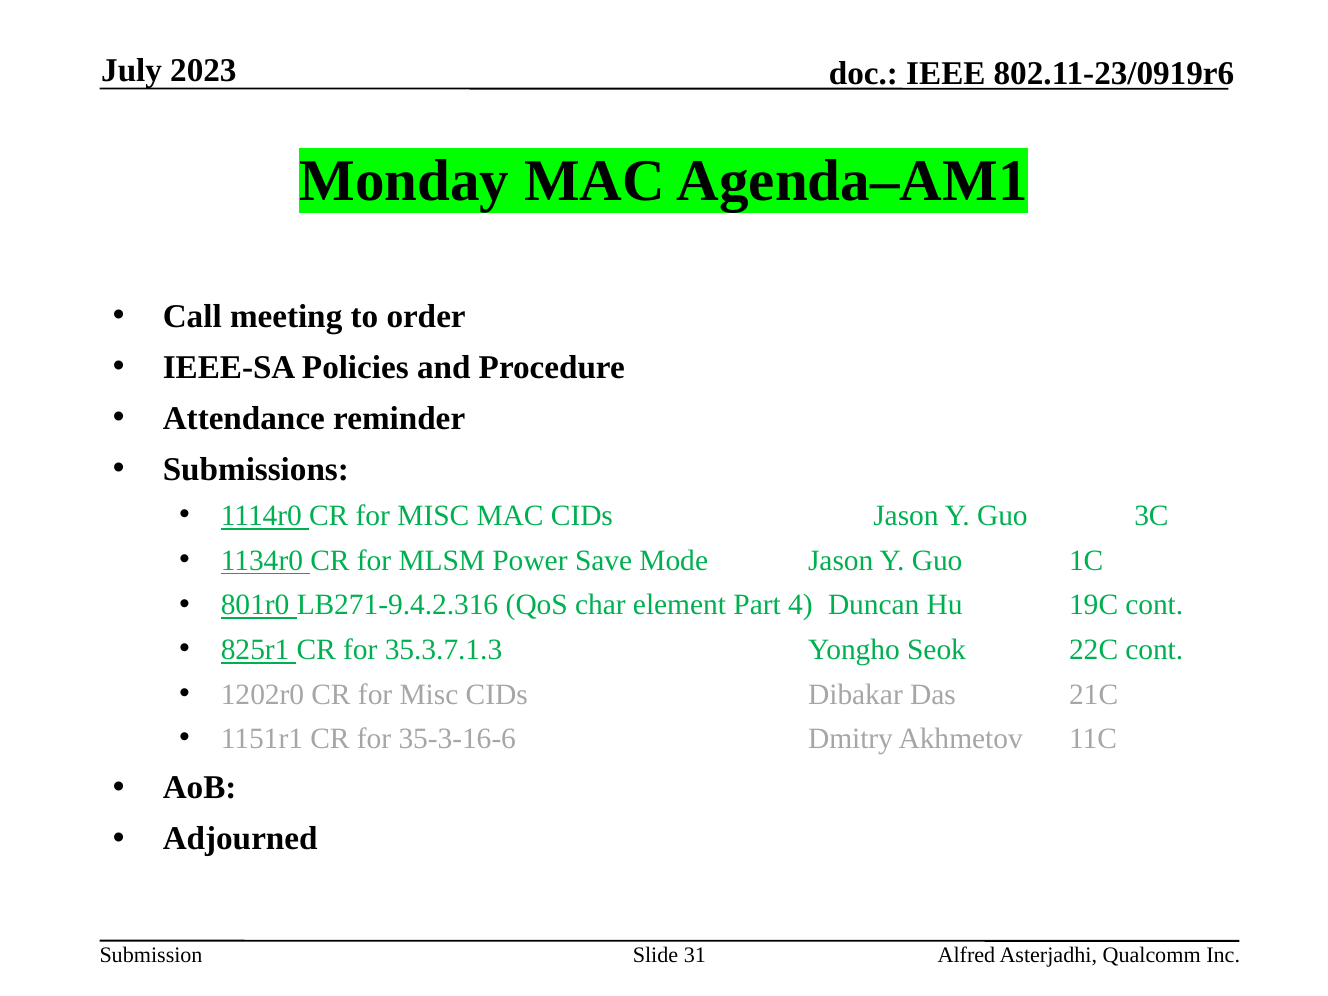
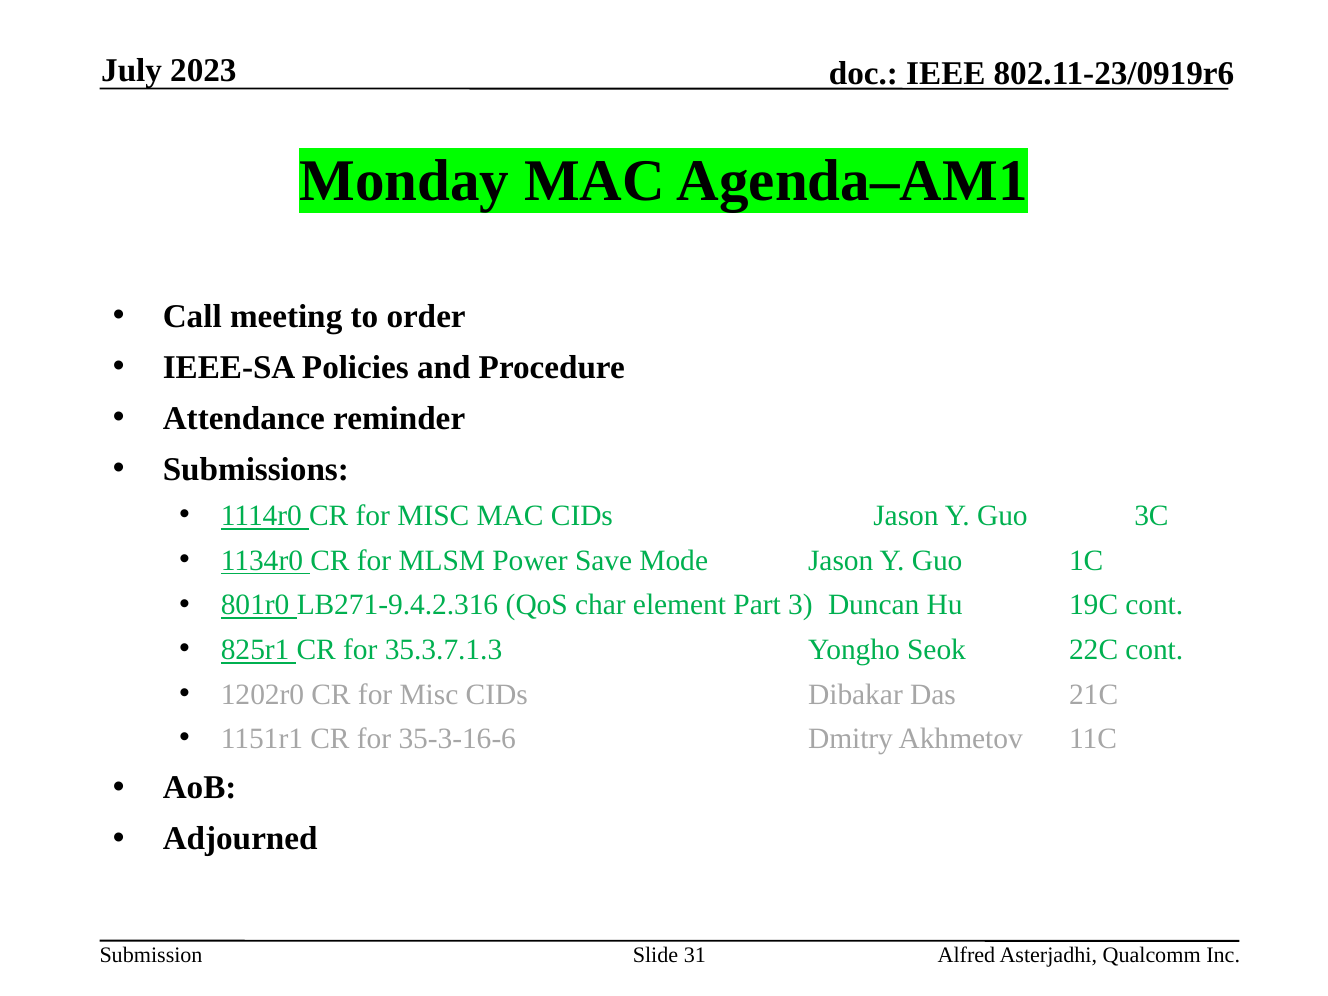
4: 4 -> 3
